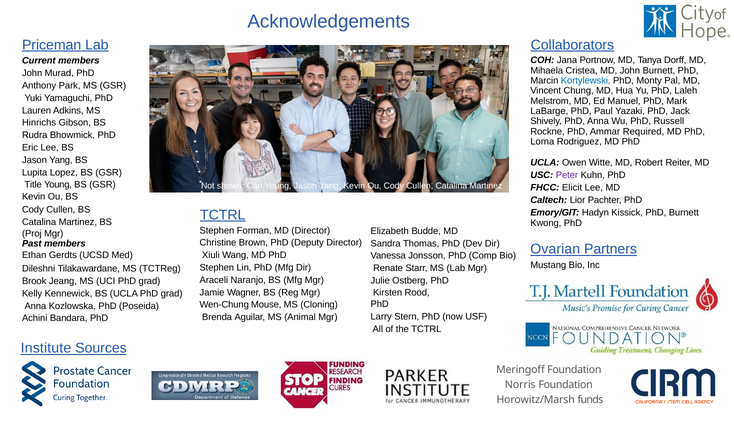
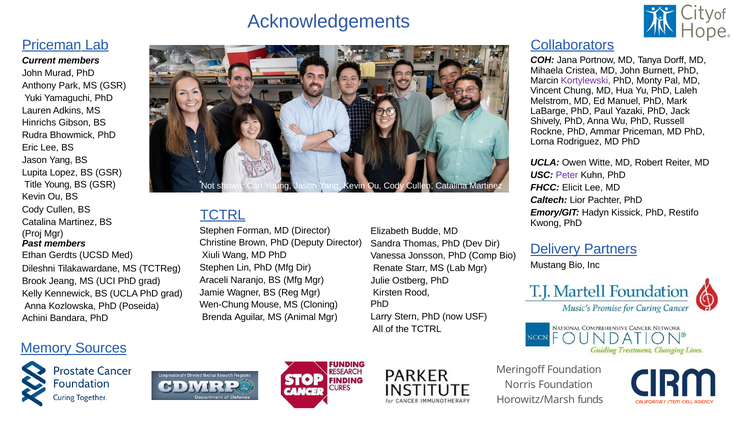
Kortylewski colour: blue -> purple
Ammar Required: Required -> Priceman
PhD Burnett: Burnett -> Restifo
Ovarian: Ovarian -> Delivery
Institute: Institute -> Memory
